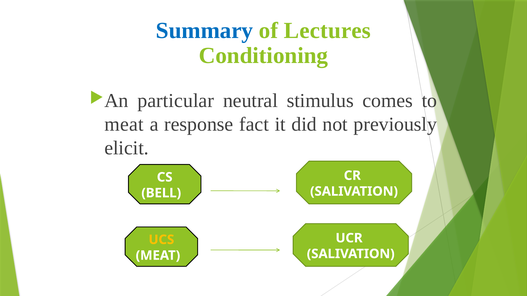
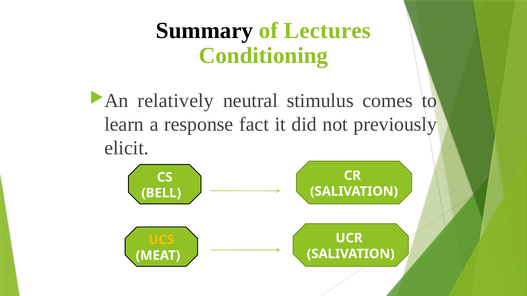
Summary colour: blue -> black
particular: particular -> relatively
meat at (124, 125): meat -> learn
